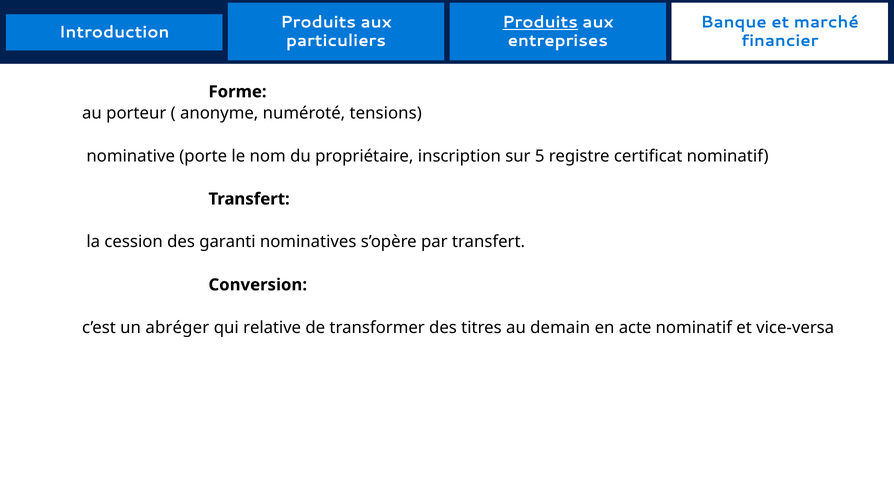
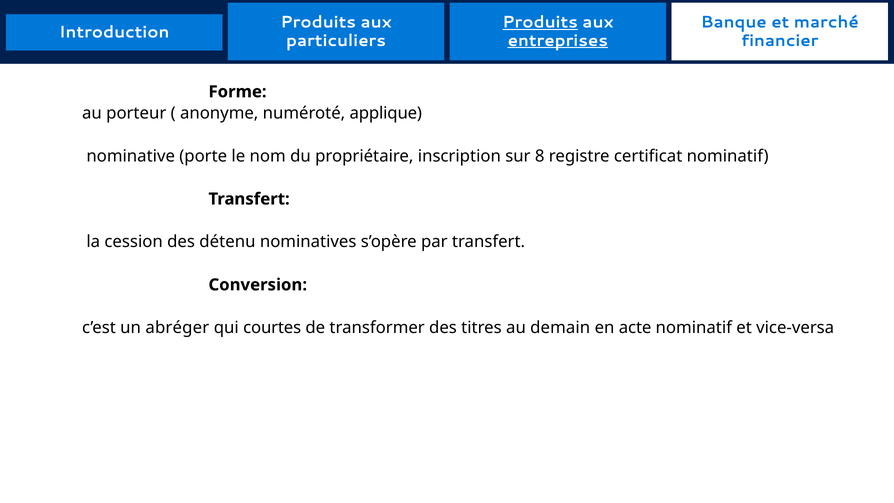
entreprises underline: none -> present
tensions: tensions -> applique
5: 5 -> 8
garanti: garanti -> détenu
relative: relative -> courtes
